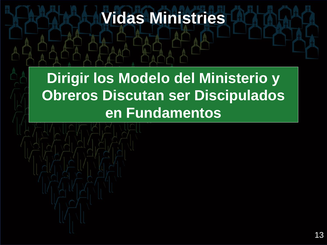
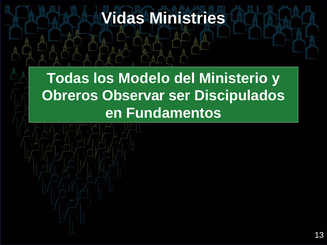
Dirigir: Dirigir -> Todas
Discutan: Discutan -> Observar
